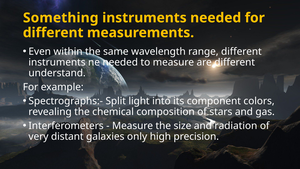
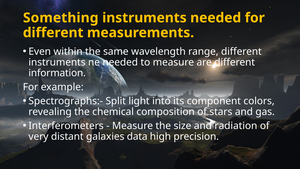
understand: understand -> information
only: only -> data
